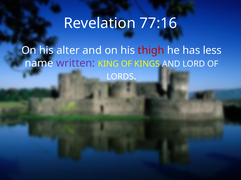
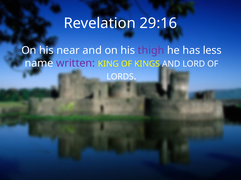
77:16: 77:16 -> 29:16
alter: alter -> near
thigh colour: red -> purple
